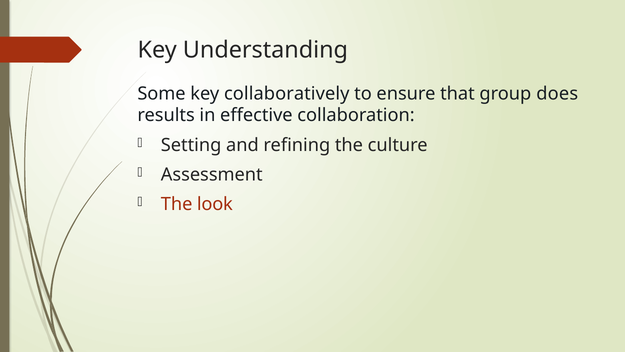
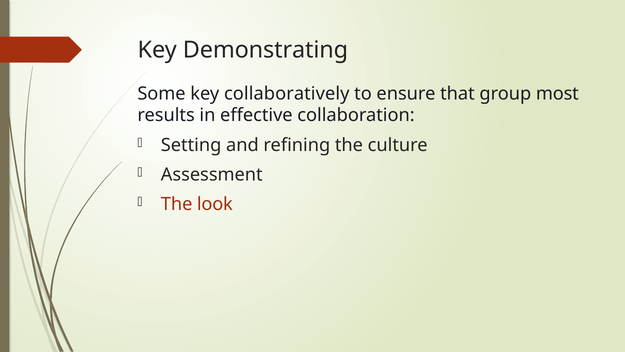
Understanding: Understanding -> Demonstrating
does: does -> most
